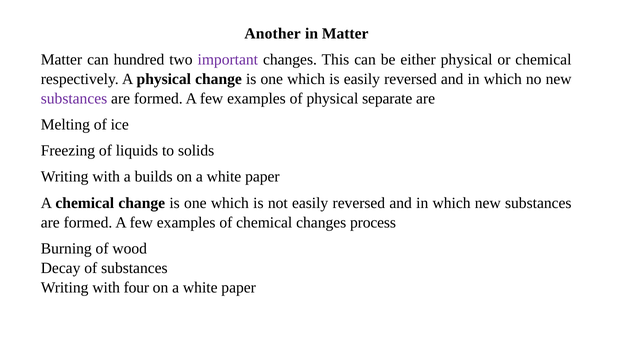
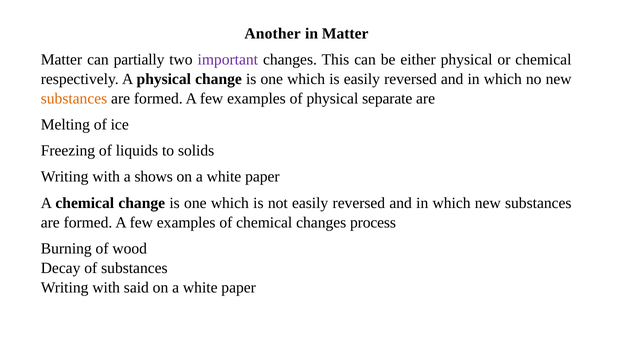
hundred: hundred -> partially
substances at (74, 99) colour: purple -> orange
builds: builds -> shows
four: four -> said
